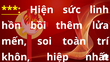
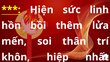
toàn: toàn -> thân
